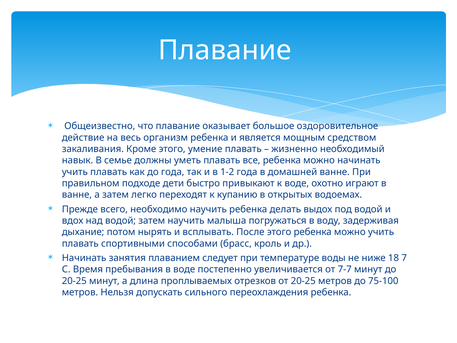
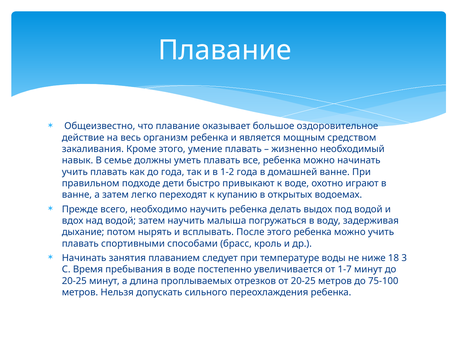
7: 7 -> 3
7-7: 7-7 -> 1-7
